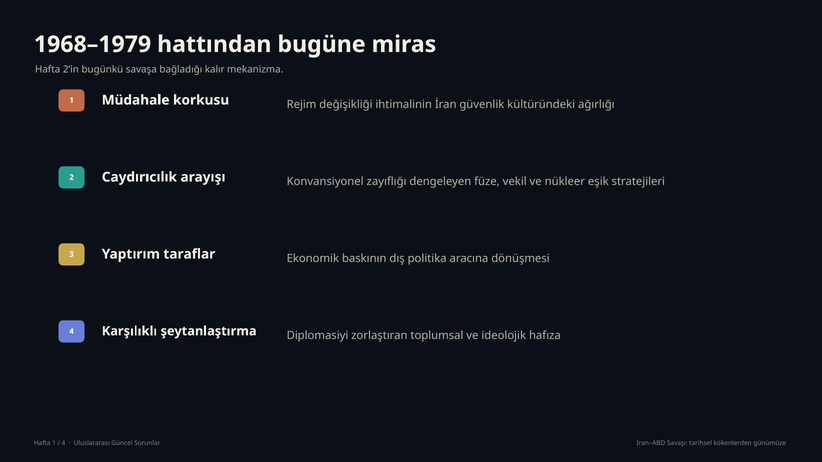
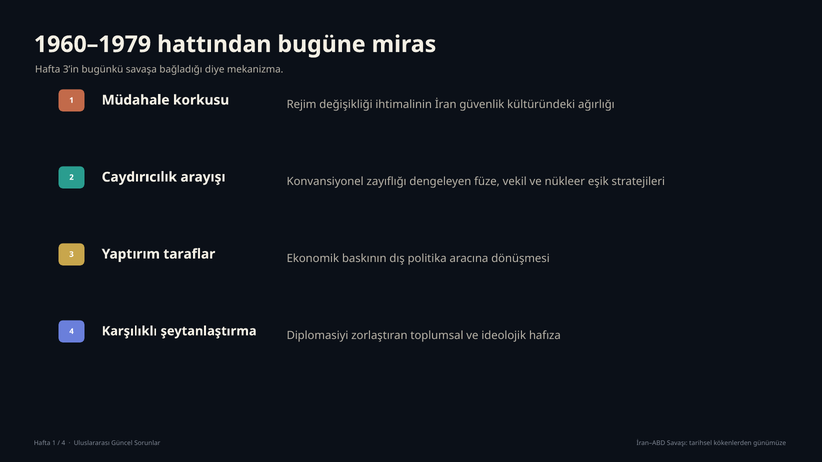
1968–1979: 1968–1979 -> 1960–1979
2’in: 2’in -> 3’in
kalır: kalır -> diye
